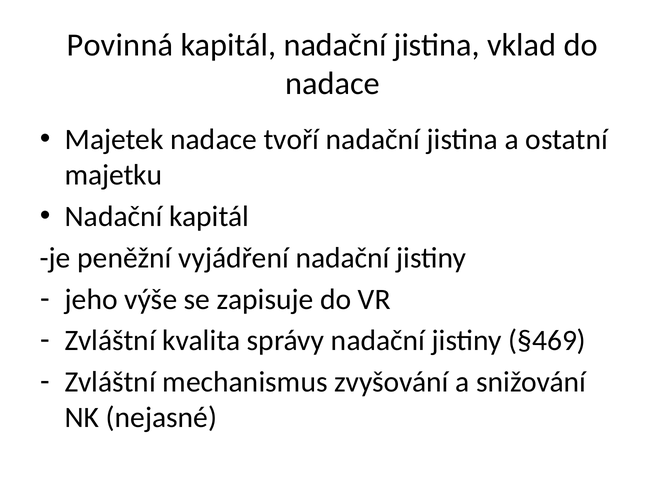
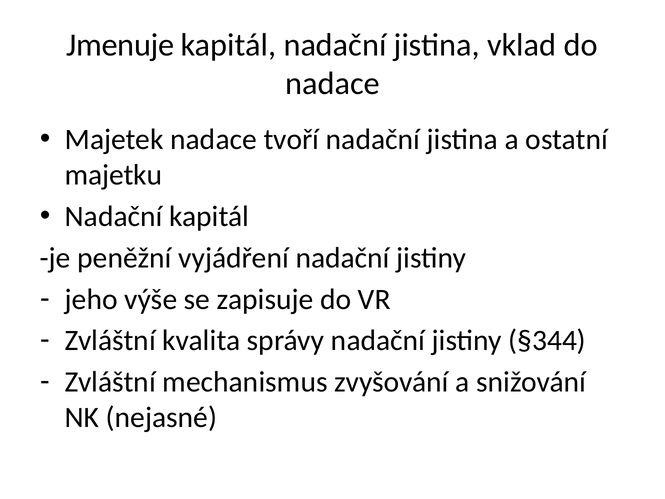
Povinná: Povinná -> Jmenuje
§469: §469 -> §344
